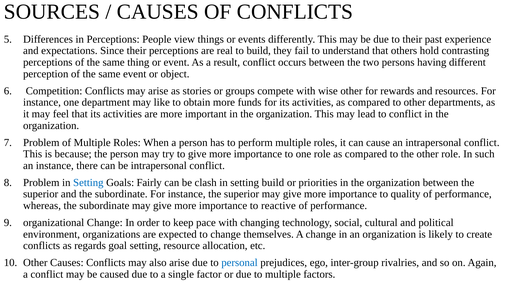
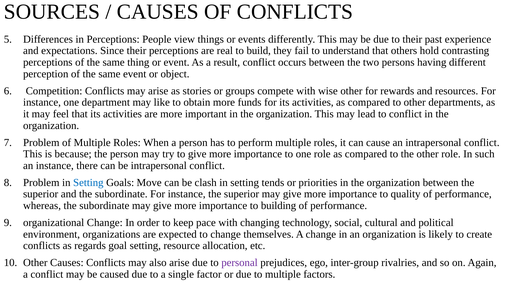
Fairly: Fairly -> Move
setting build: build -> tends
reactive: reactive -> building
personal colour: blue -> purple
